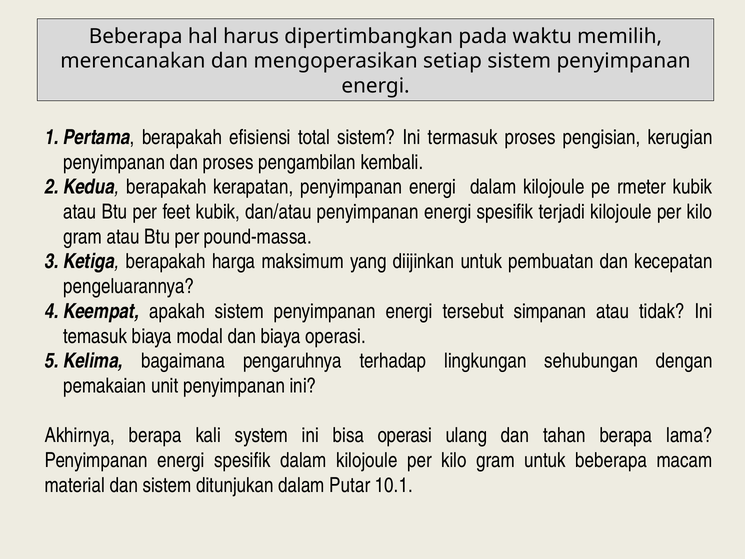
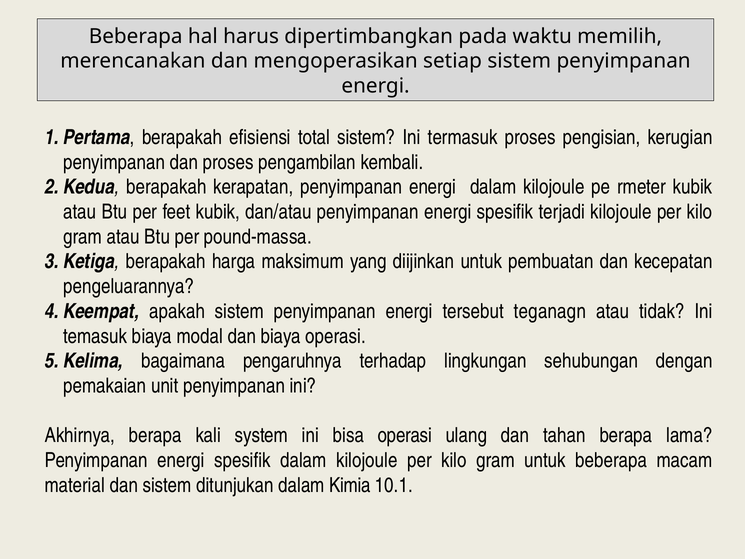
simpanan: simpanan -> teganagn
Putar: Putar -> Kimia
